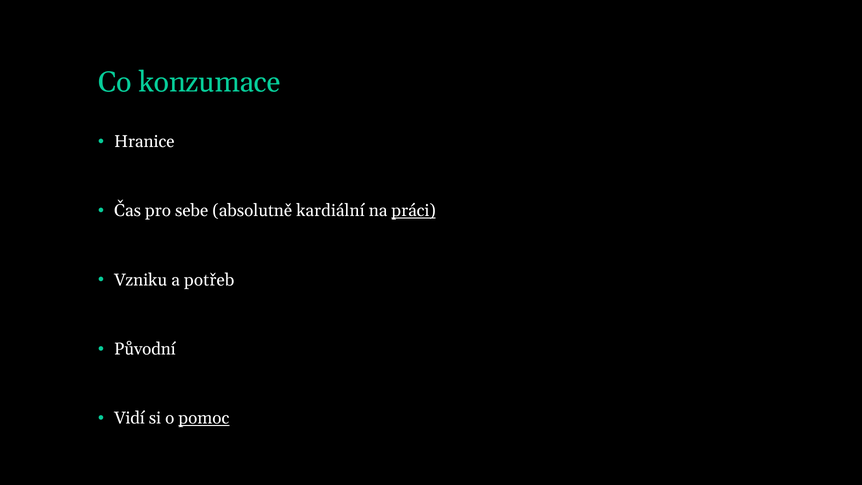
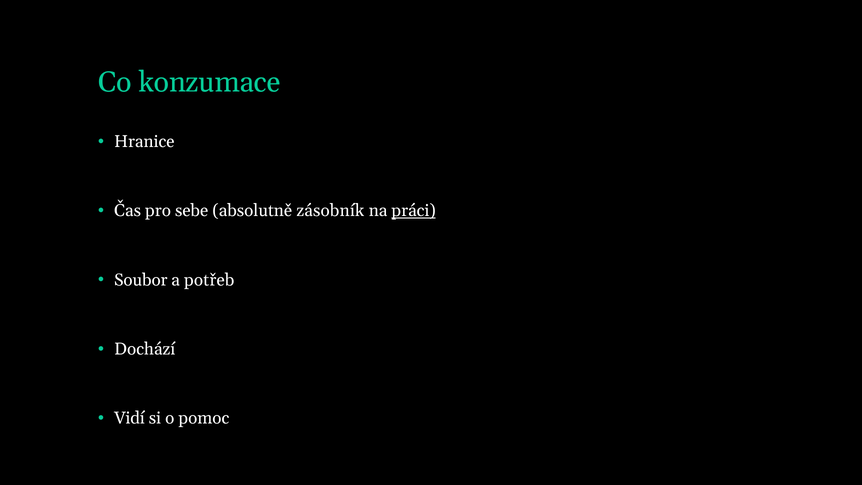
kardiální: kardiální -> zásobník
Vzniku: Vzniku -> Soubor
Původní: Původní -> Dochází
pomoc underline: present -> none
